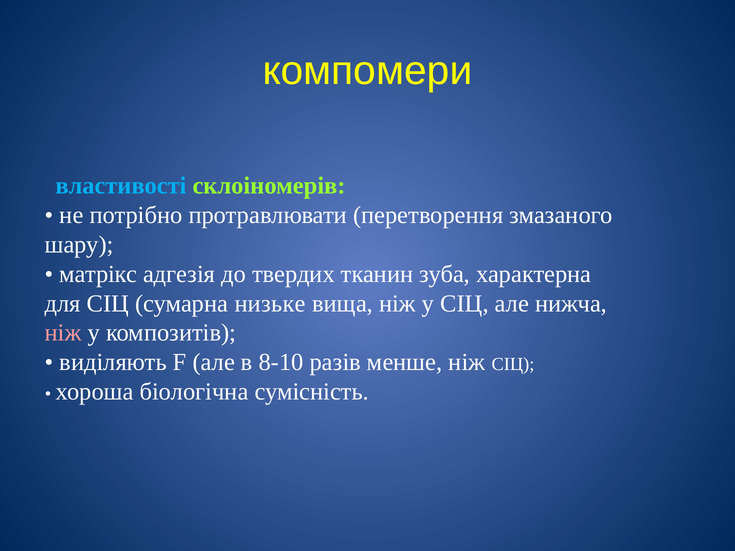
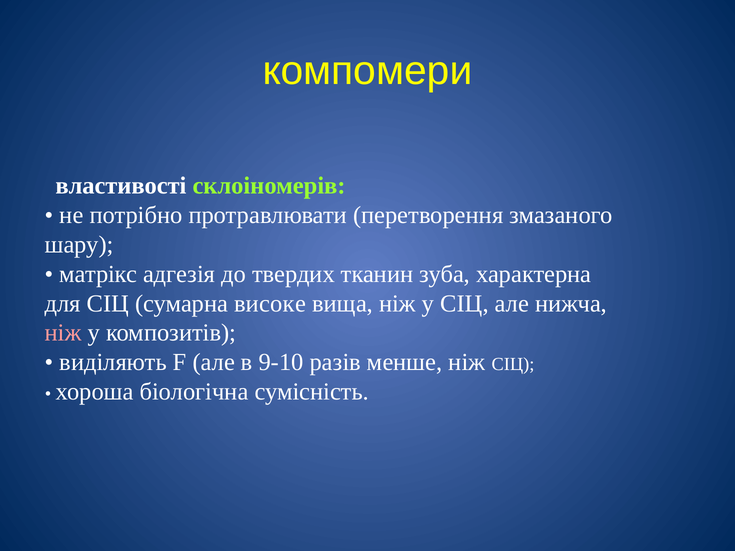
властивості colour: light blue -> white
низьке: низьке -> високе
8-10: 8-10 -> 9-10
